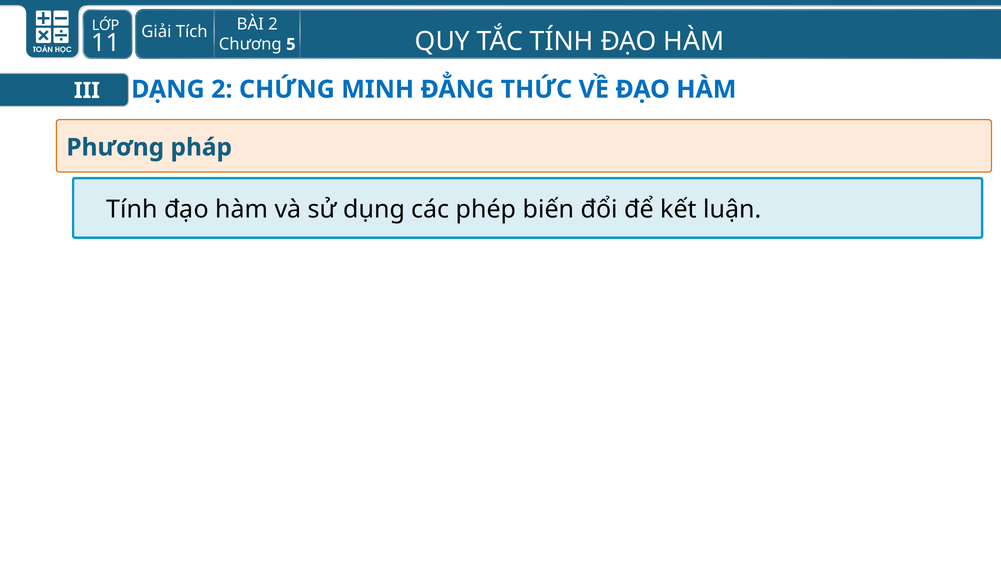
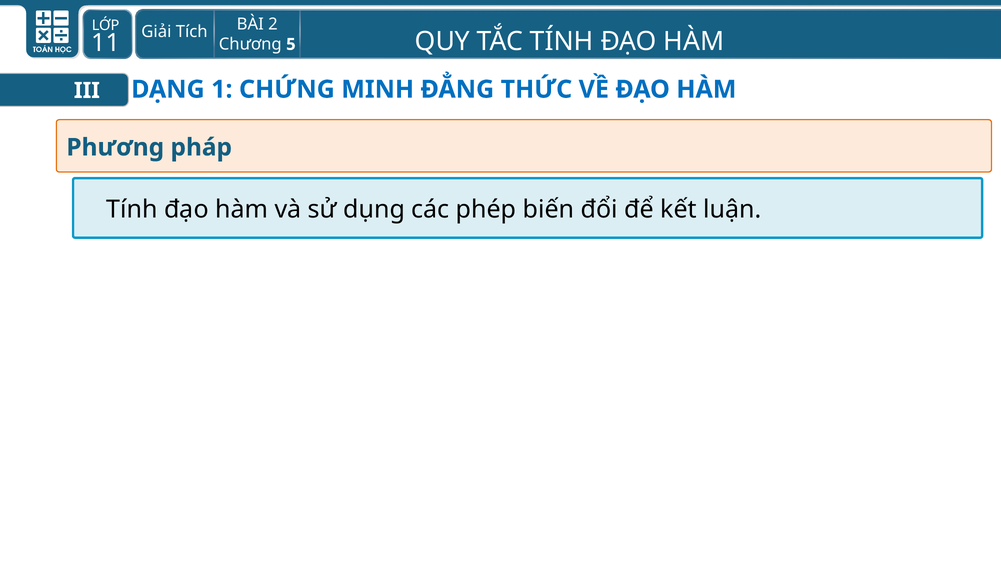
DẠNG 2: 2 -> 1
